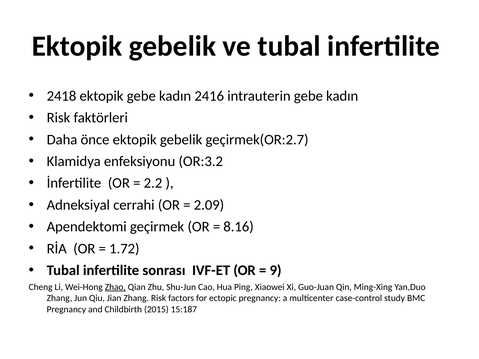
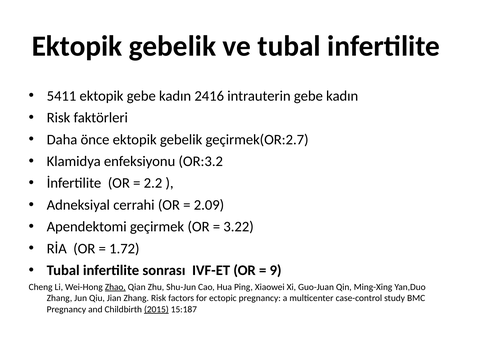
2418: 2418 -> 5411
8.16: 8.16 -> 3.22
2015 underline: none -> present
